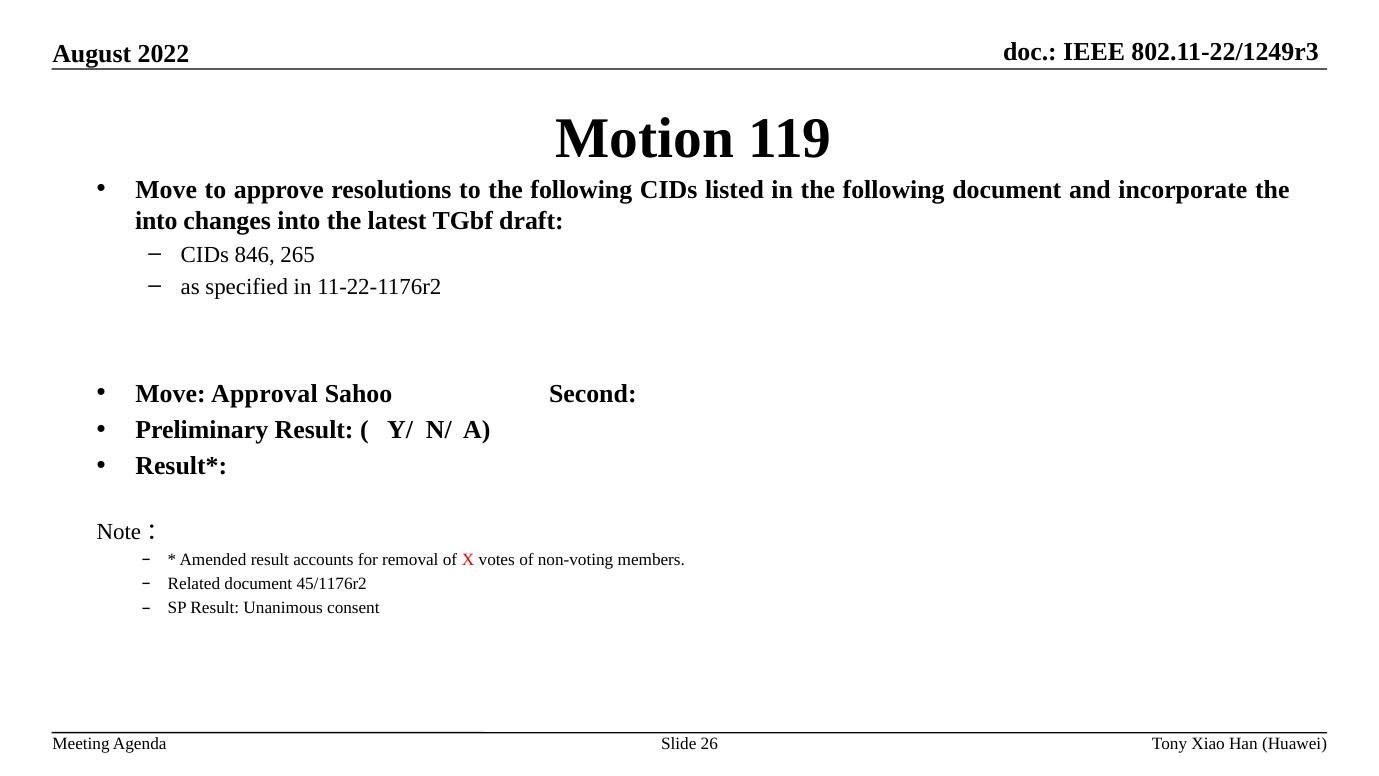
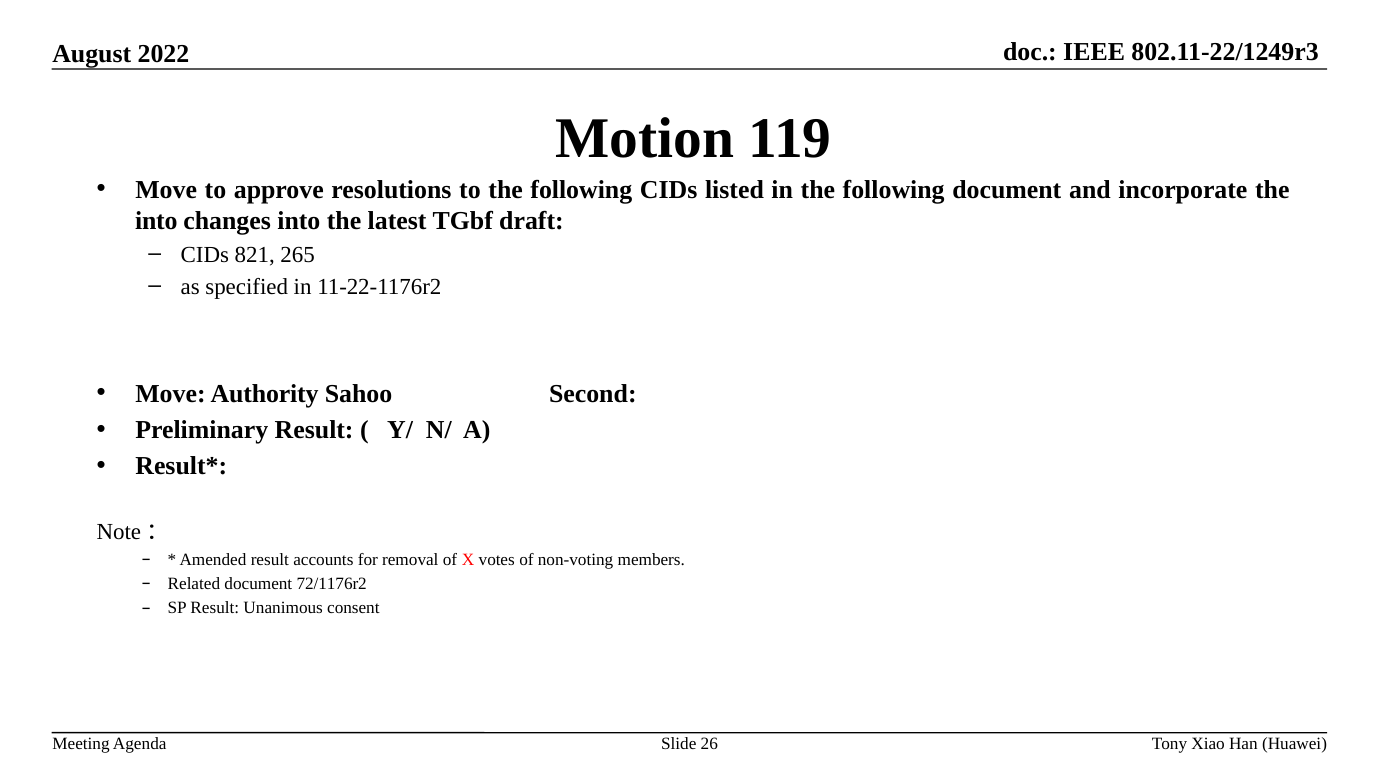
846: 846 -> 821
Approval: Approval -> Authority
45/1176r2: 45/1176r2 -> 72/1176r2
